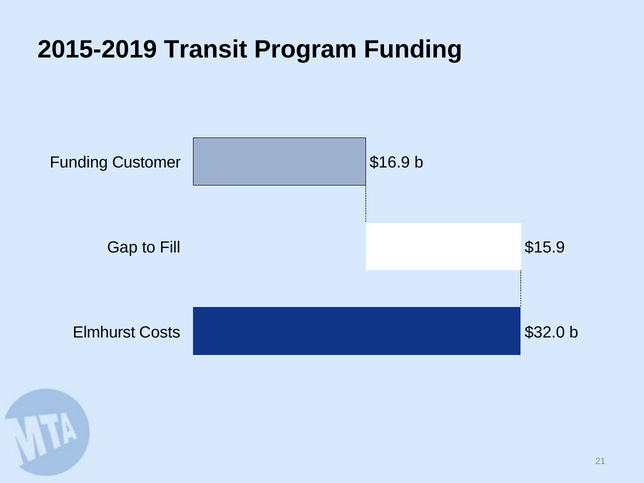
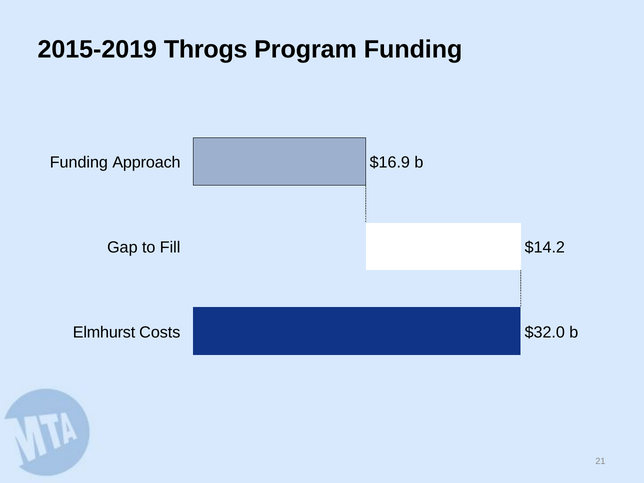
Transit: Transit -> Throgs
Customer: Customer -> Approach
$15.9: $15.9 -> $14.2
